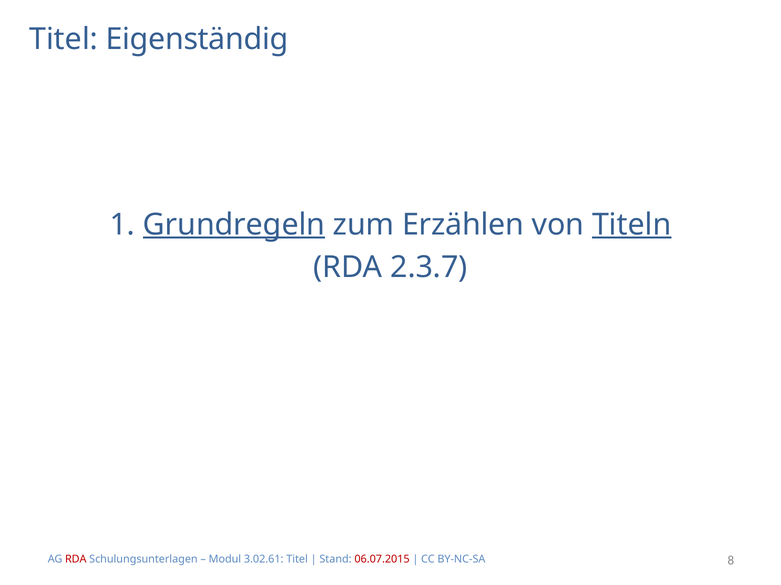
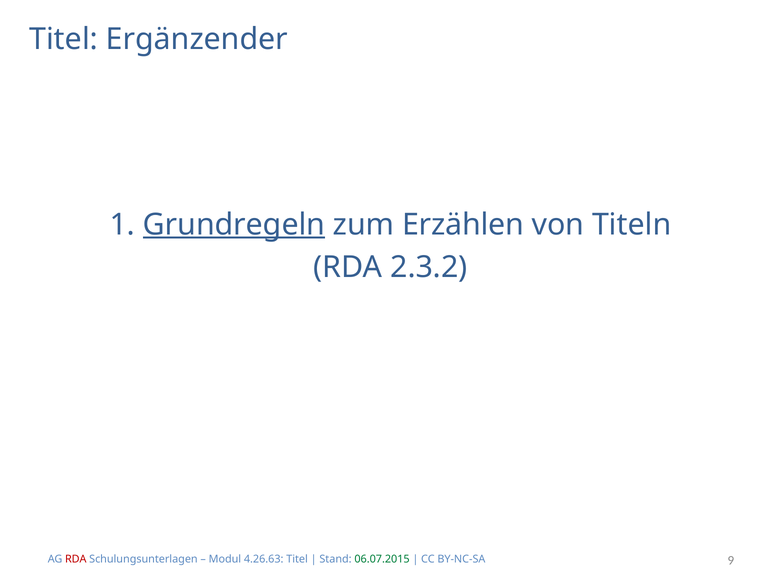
Eigenständig: Eigenständig -> Ergänzender
Titeln underline: present -> none
2.3.7: 2.3.7 -> 2.3.2
3.02.61: 3.02.61 -> 4.26.63
06.07.2015 colour: red -> green
8: 8 -> 9
